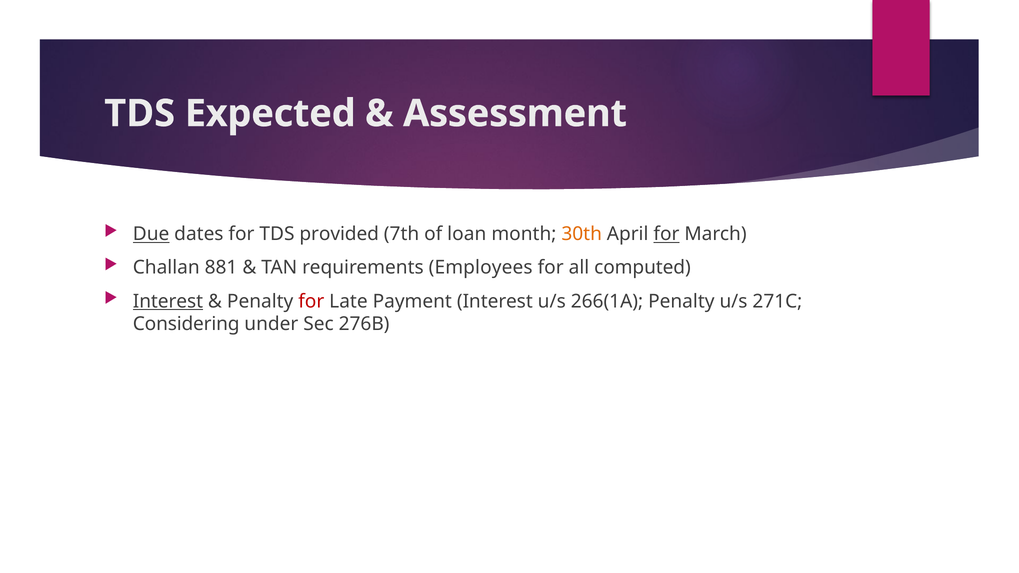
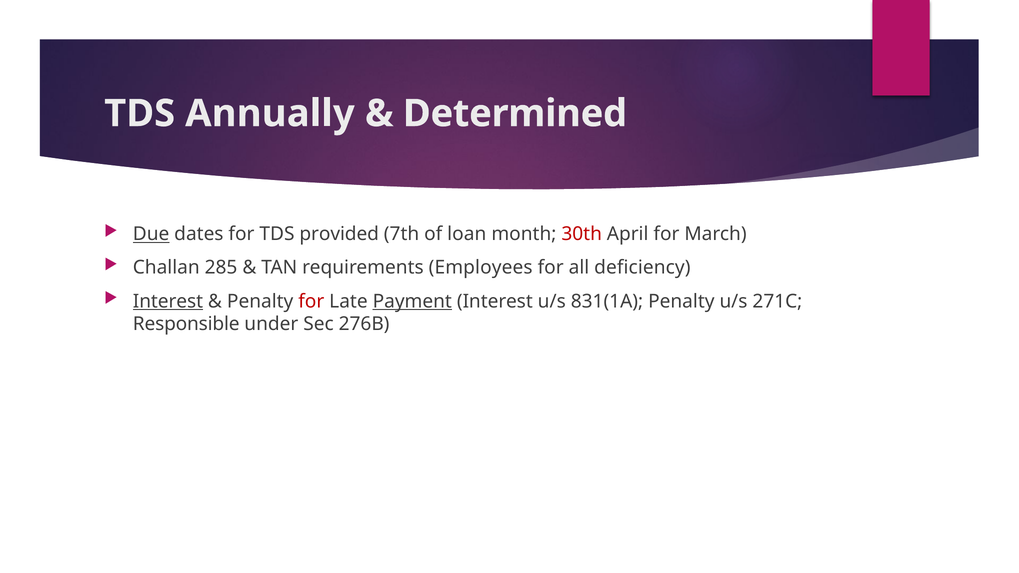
Expected: Expected -> Annually
Assessment: Assessment -> Determined
30th colour: orange -> red
for at (666, 234) underline: present -> none
881: 881 -> 285
computed: computed -> deficiency
Payment underline: none -> present
266(1A: 266(1A -> 831(1A
Considering: Considering -> Responsible
